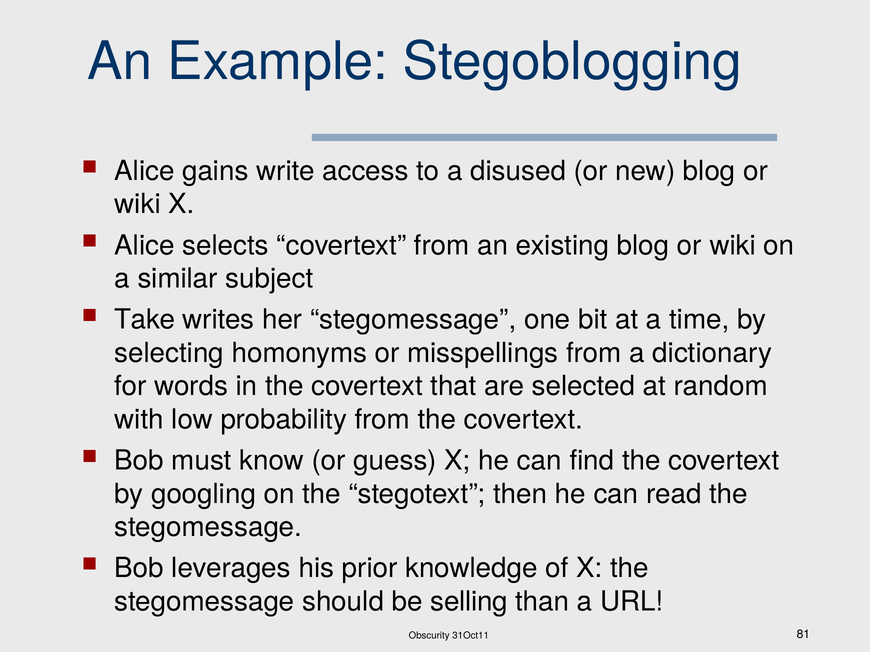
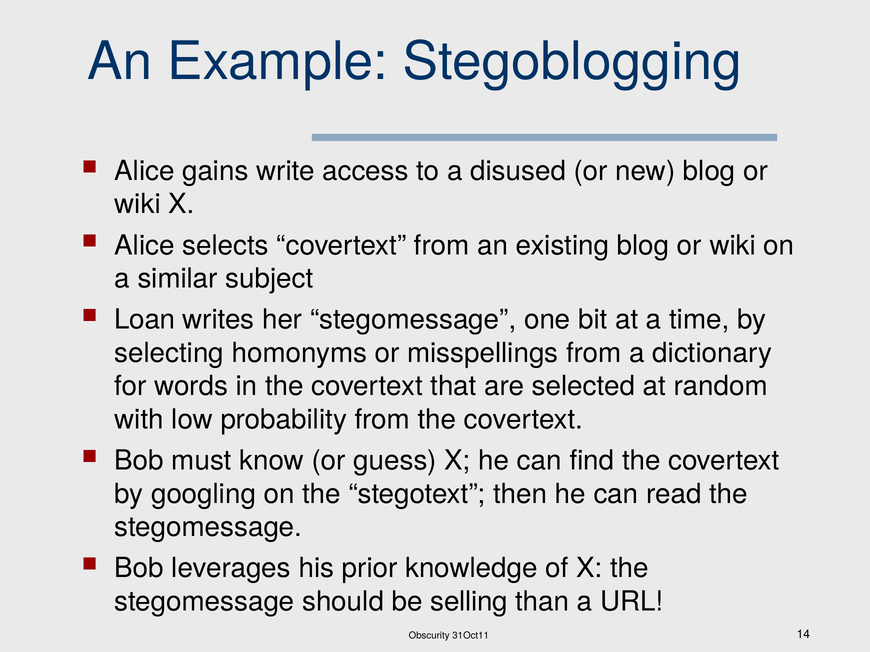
Take: Take -> Loan
81: 81 -> 14
